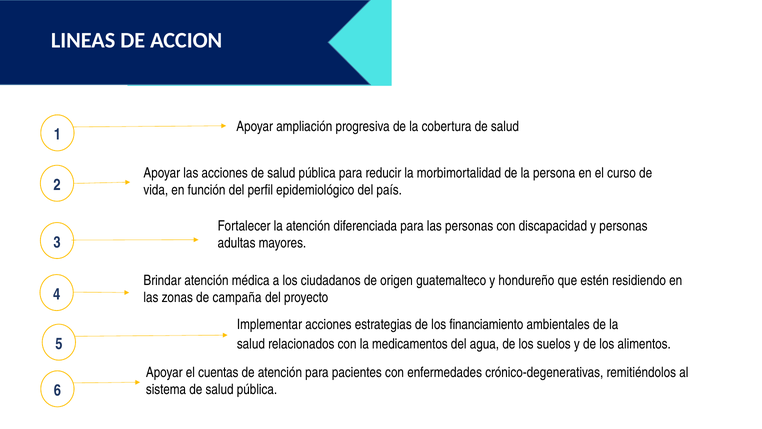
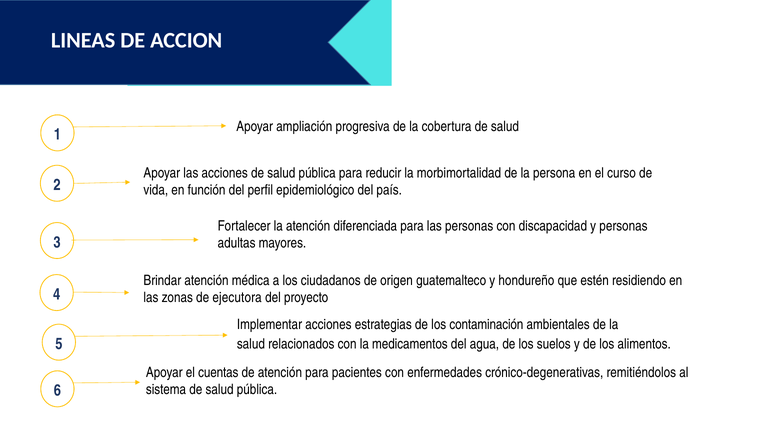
campaña: campaña -> ejecutora
financiamiento: financiamiento -> contaminación
